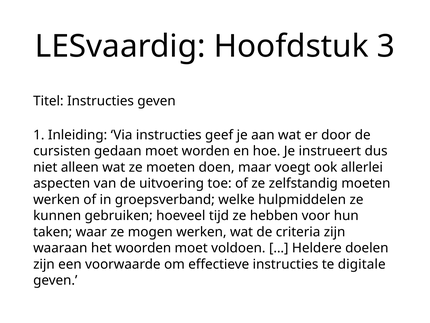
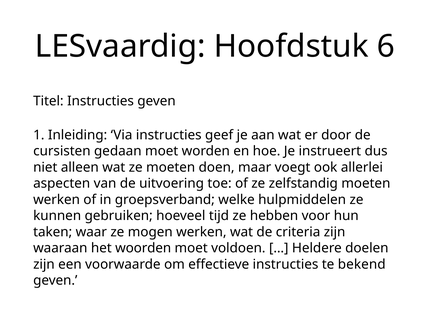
3: 3 -> 6
digitale: digitale -> bekend
